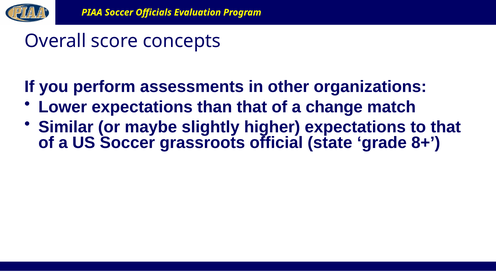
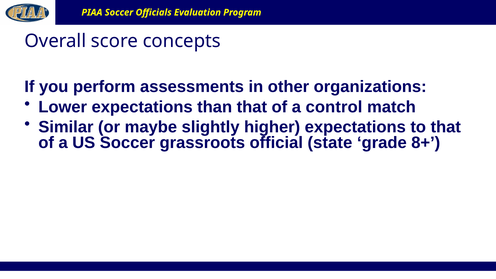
change: change -> control
